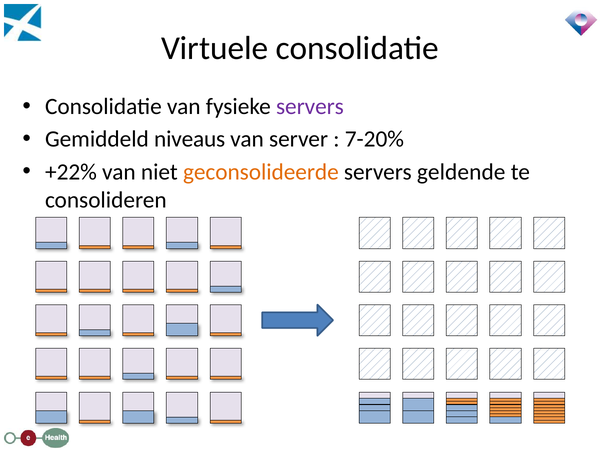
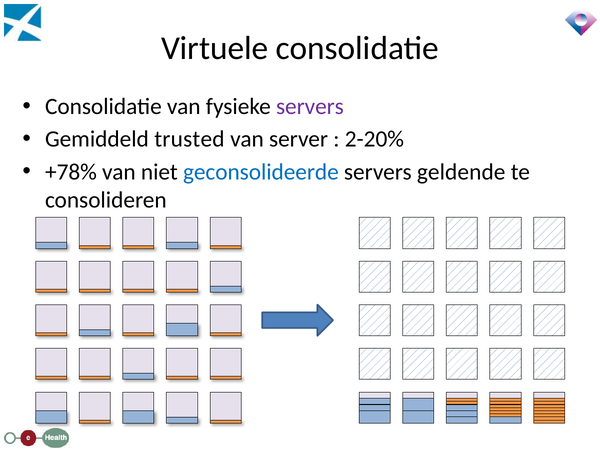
niveaus: niveaus -> trusted
7-20%: 7-20% -> 2-20%
+22%: +22% -> +78%
geconsolideerde colour: orange -> blue
